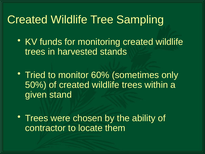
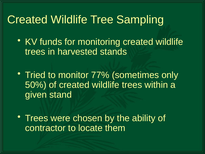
60%: 60% -> 77%
